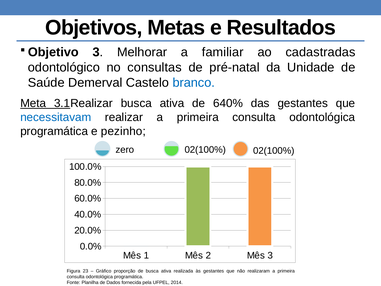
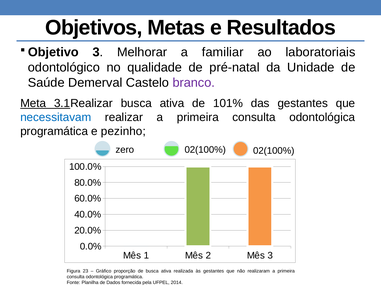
cadastradas: cadastradas -> laboratoriais
consultas: consultas -> qualidade
branco colour: blue -> purple
640%: 640% -> 101%
